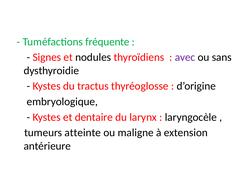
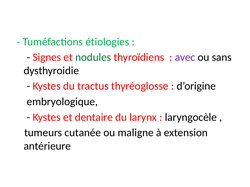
fréquente: fréquente -> étiologies
nodules colour: black -> green
atteinte: atteinte -> cutanée
